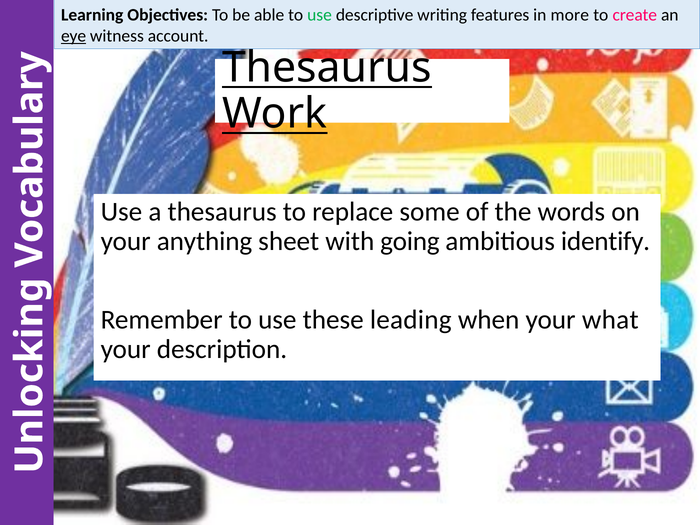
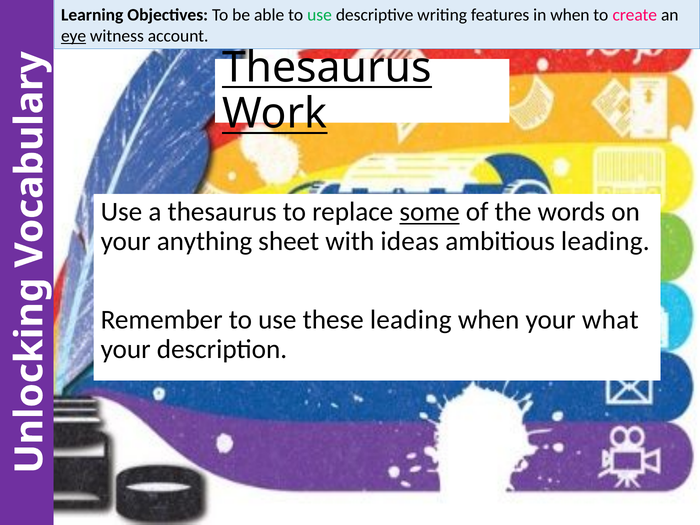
in more: more -> when
some underline: none -> present
going: going -> ideas
ambitious identify: identify -> leading
